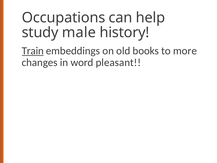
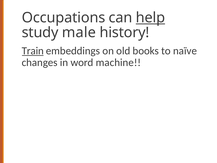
help underline: none -> present
more: more -> naïve
pleasant: pleasant -> machine
